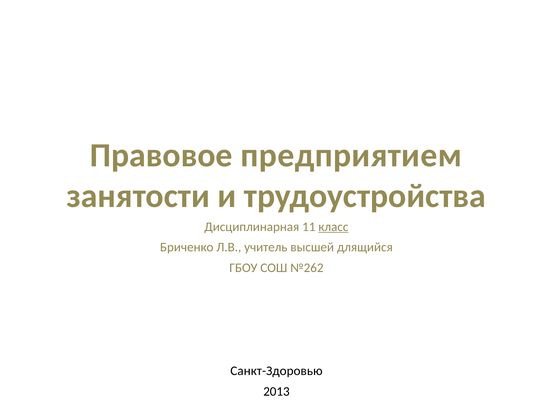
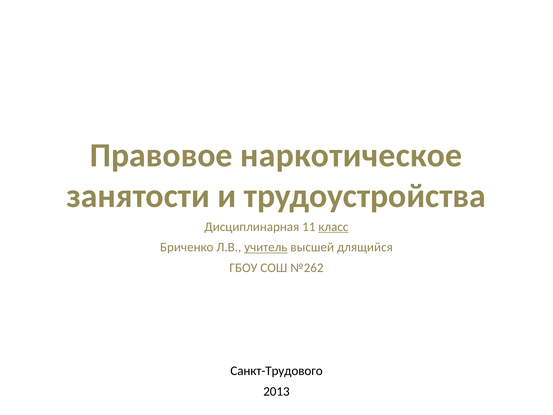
предприятием: предприятием -> наркотическое
учитель underline: none -> present
Санкт-Здоровью: Санкт-Здоровью -> Санкт-Трудового
